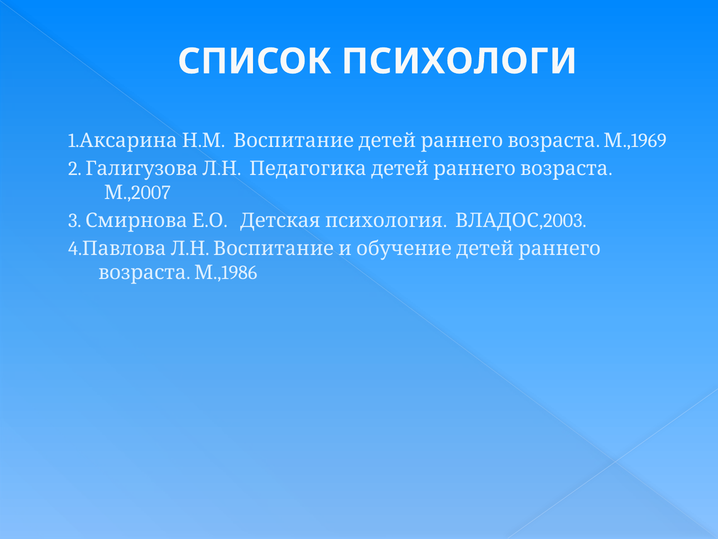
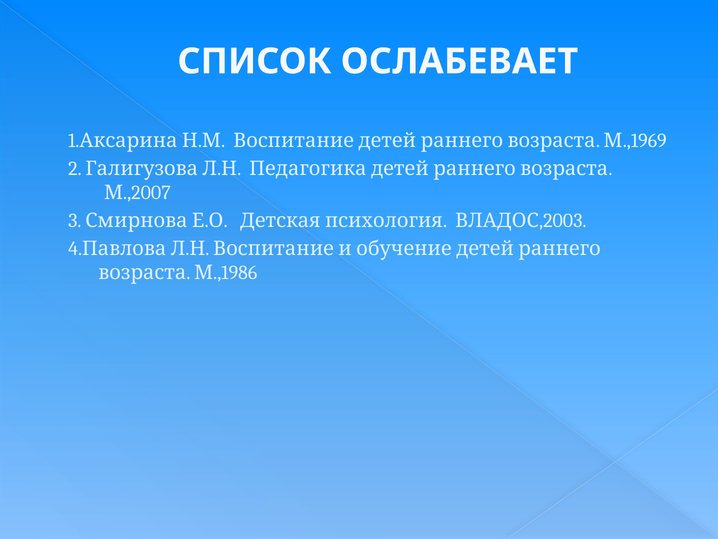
ПСИХОЛОГИ: ПСИХОЛОГИ -> ОСЛАБЕВАЕТ
